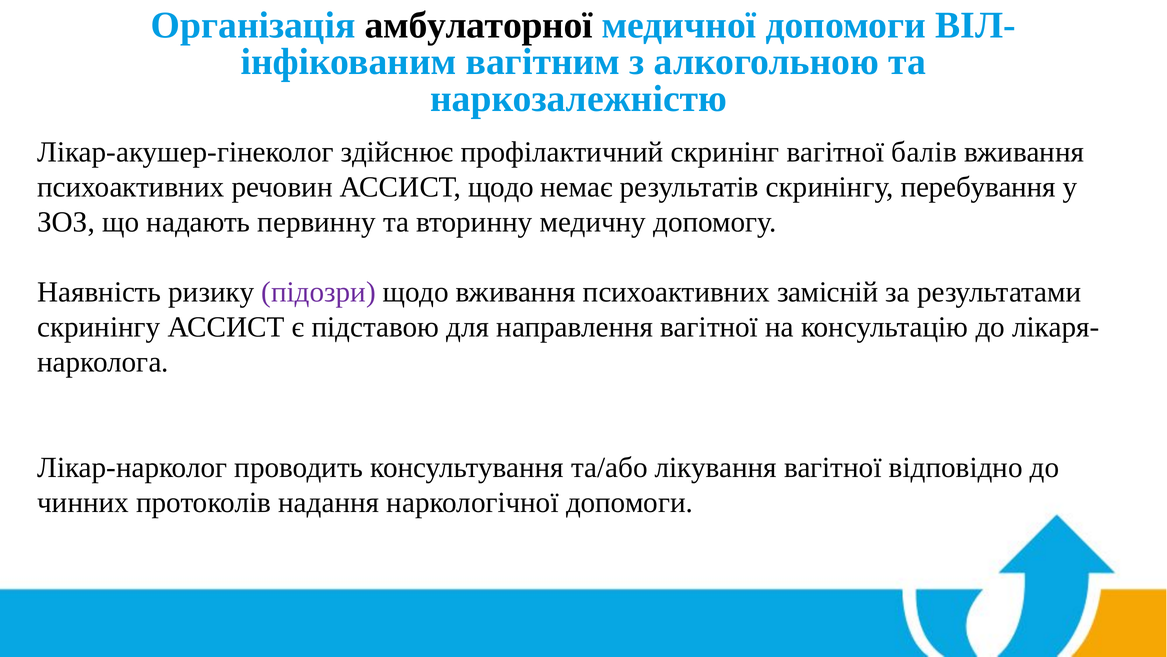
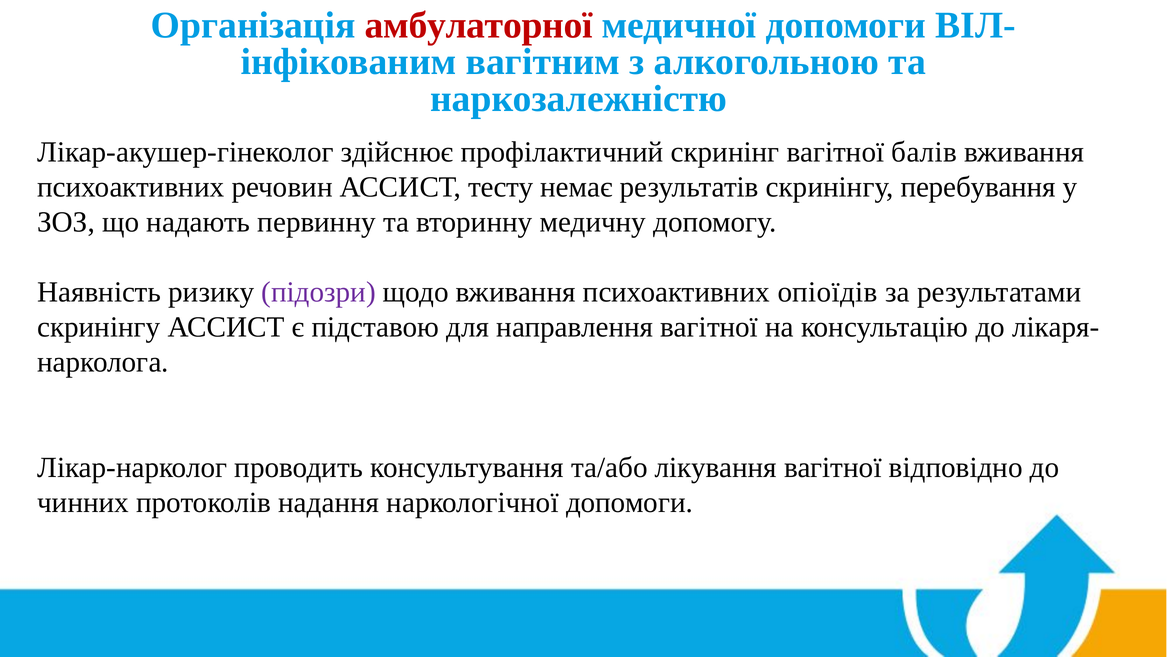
амбулаторної colour: black -> red
АССИСТ щодо: щодо -> тесту
замісній: замісній -> опіоїдів
